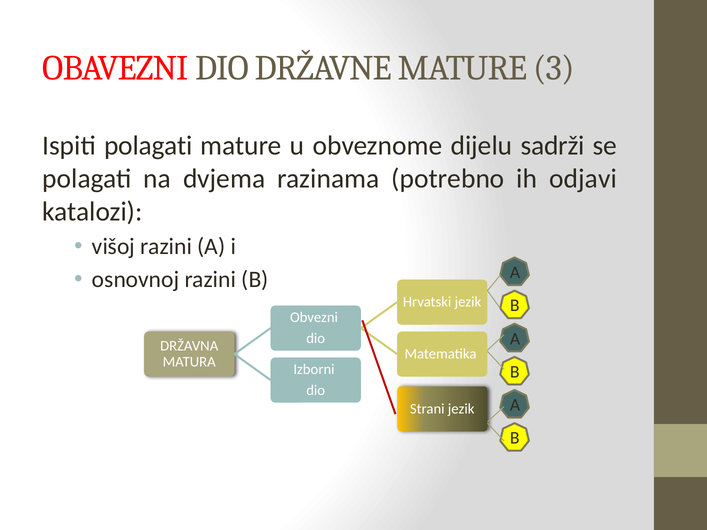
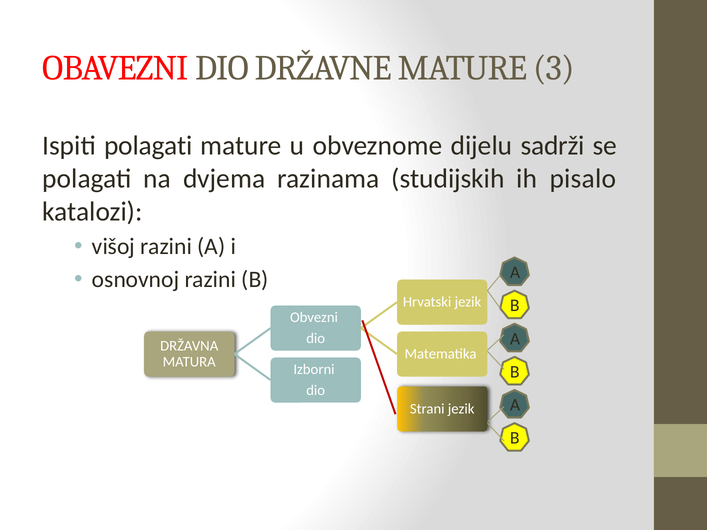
potrebno: potrebno -> studijskih
odjavi: odjavi -> pisalo
